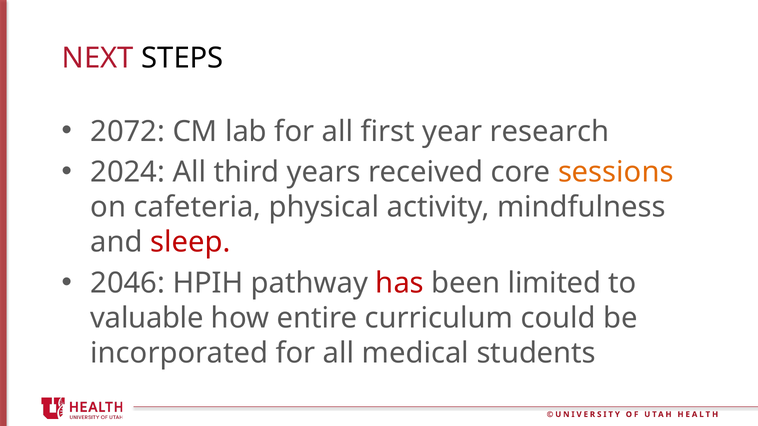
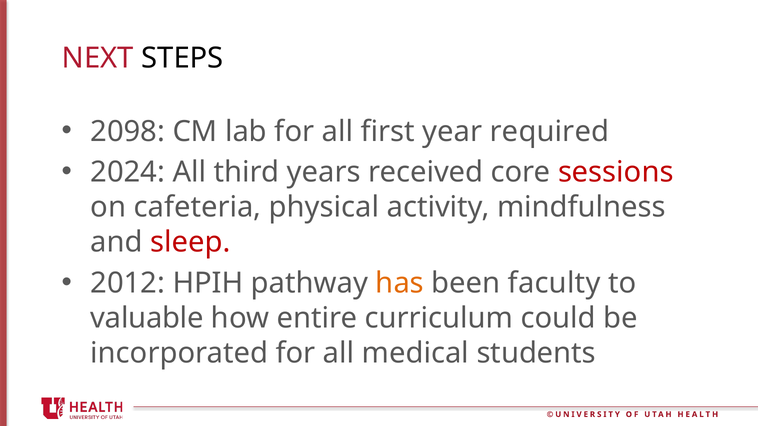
2072: 2072 -> 2098
research: research -> required
sessions colour: orange -> red
2046: 2046 -> 2012
has colour: red -> orange
limited: limited -> faculty
